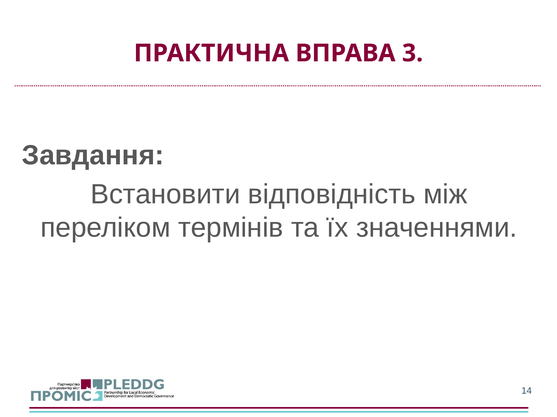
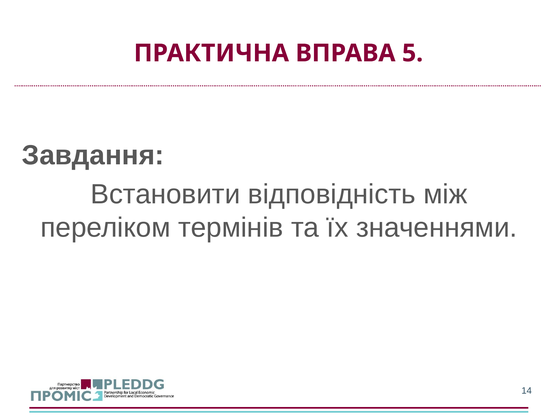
3: 3 -> 5
